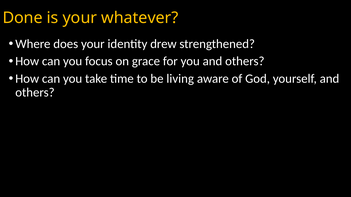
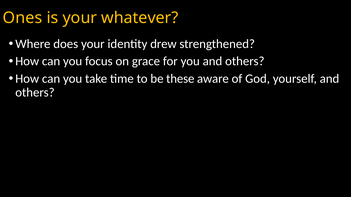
Done: Done -> Ones
living: living -> these
